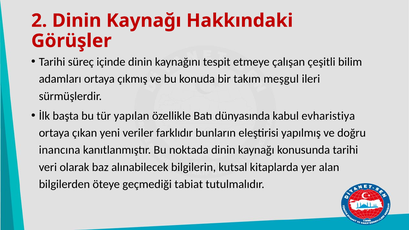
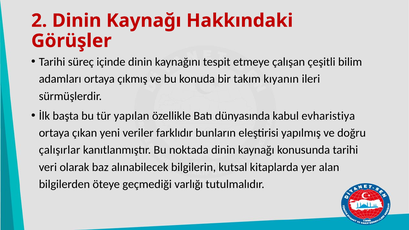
meşgul: meşgul -> kıyanın
inancına: inancına -> çalışırlar
tabiat: tabiat -> varlığı
